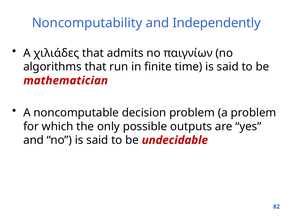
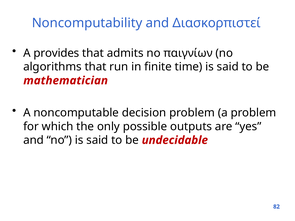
Independently: Independently -> Διασκορπιστεί
χιλιάδες: χιλιάδες -> provides
